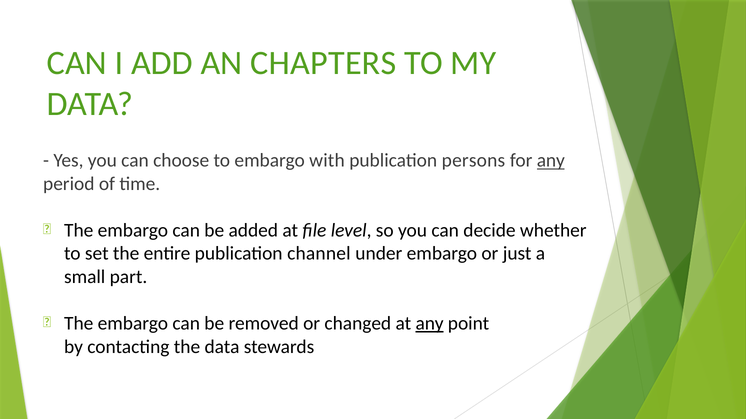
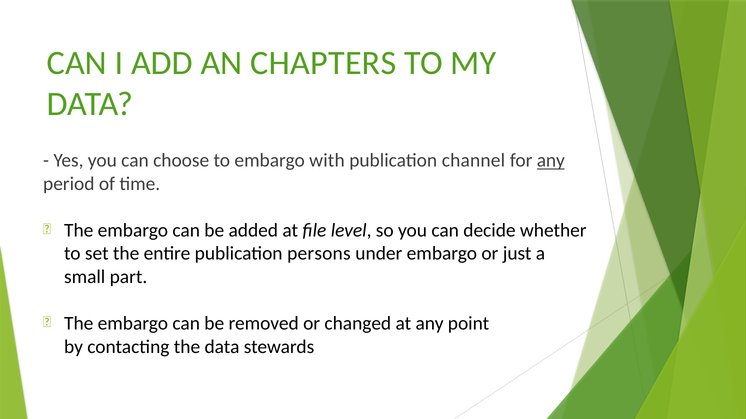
persons: persons -> channel
channel: channel -> persons
any at (430, 324) underline: present -> none
